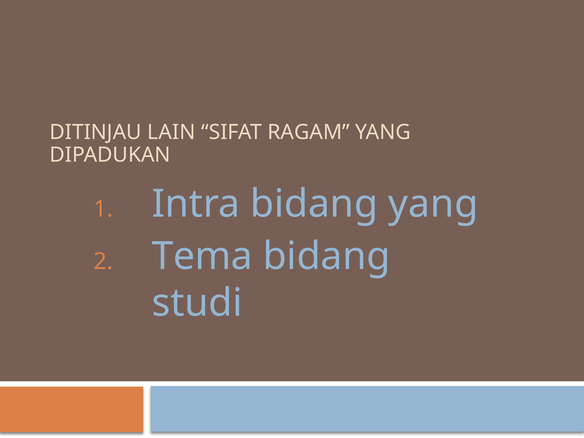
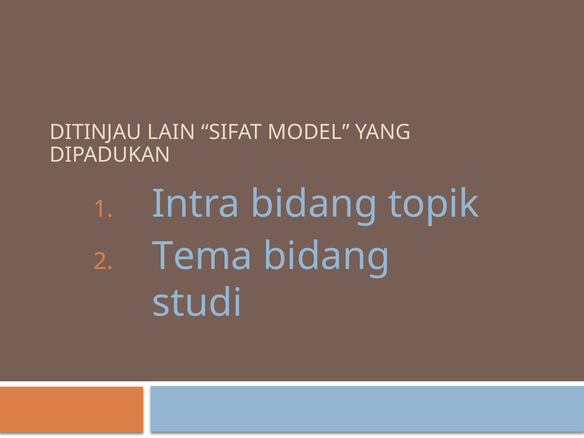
RAGAM: RAGAM -> MODEL
bidang yang: yang -> topik
